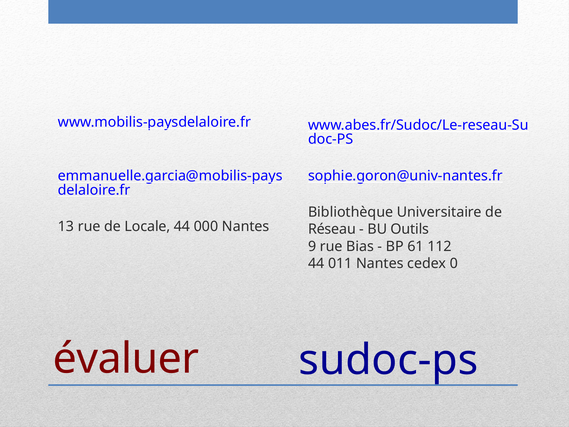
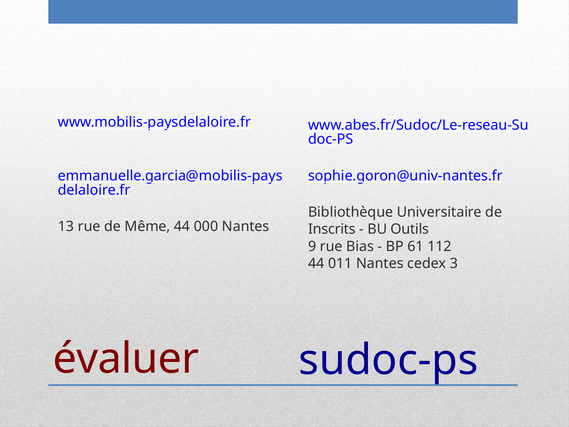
Locale: Locale -> Même
Réseau: Réseau -> Inscrits
0: 0 -> 3
